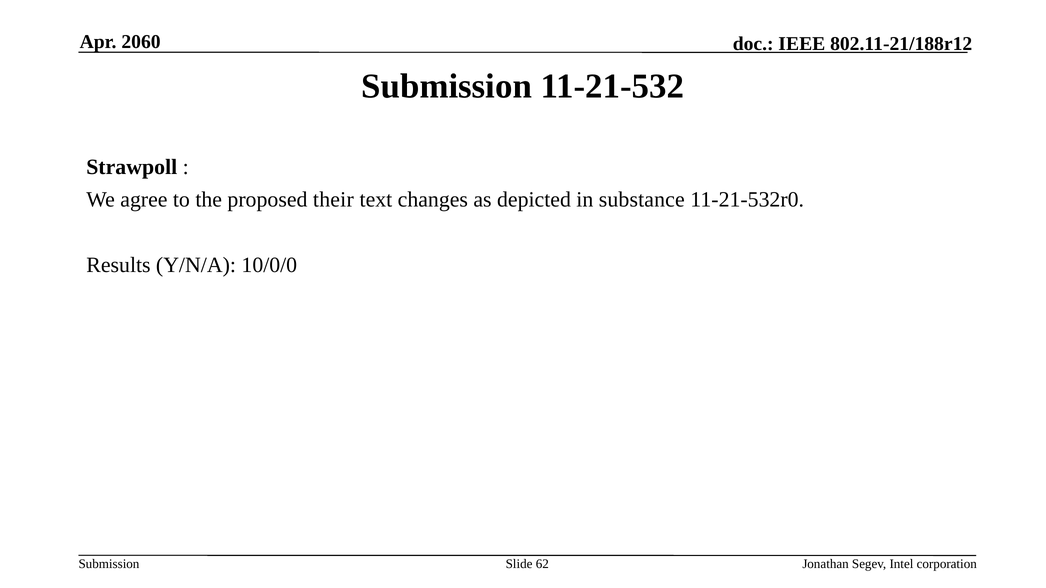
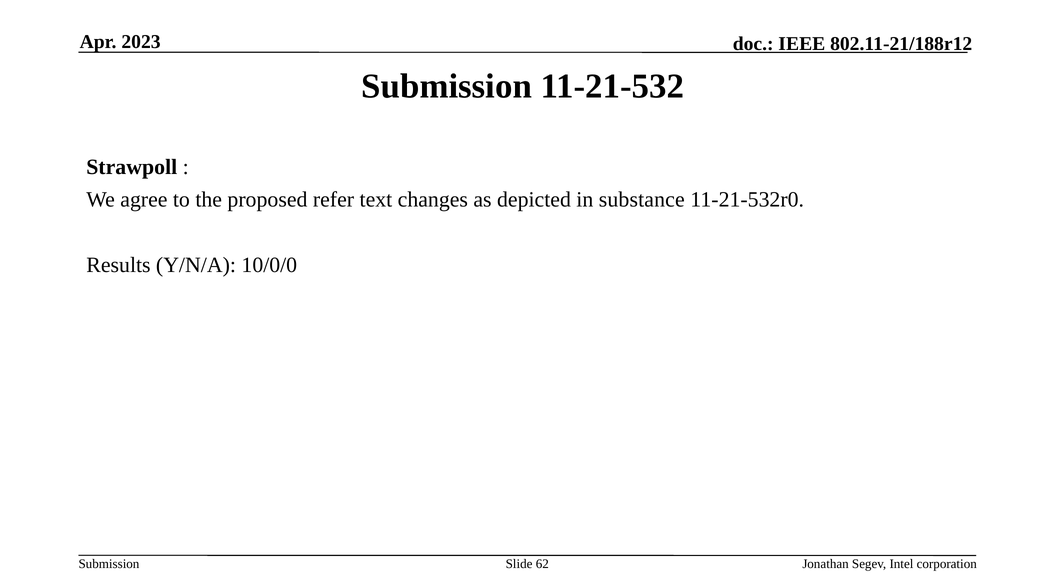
2060: 2060 -> 2023
their: their -> refer
